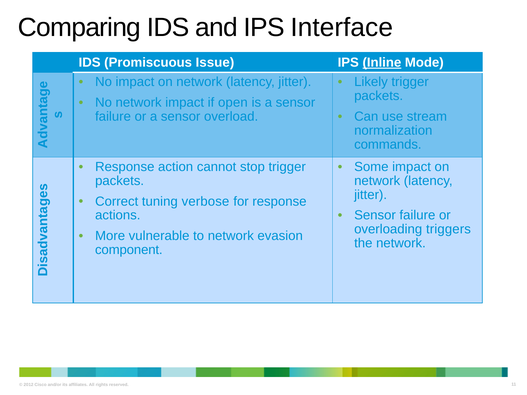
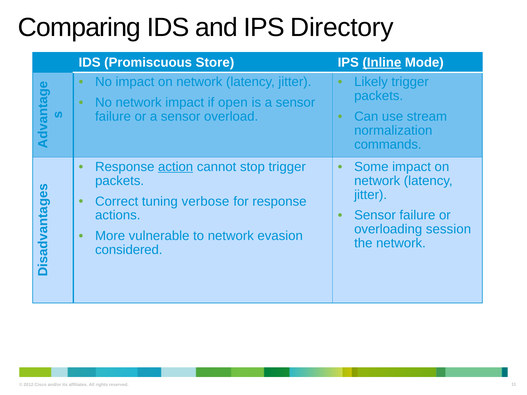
Interface: Interface -> Directory
Issue: Issue -> Store
action underline: none -> present
triggers: triggers -> session
component: component -> considered
